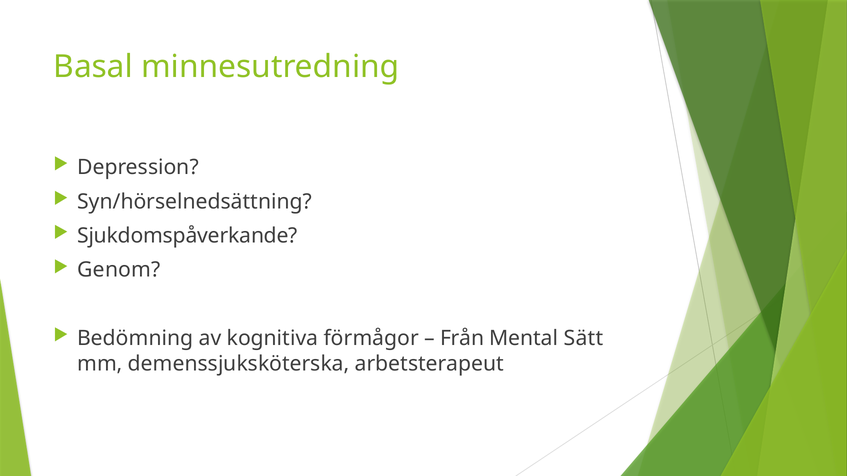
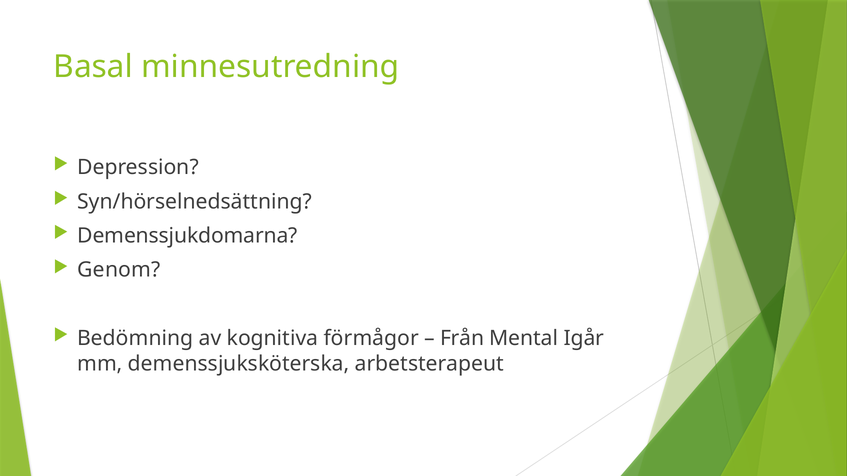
Sjukdomspåverkande: Sjukdomspåverkande -> Demenssjukdomarna
Sätt: Sätt -> Igår
